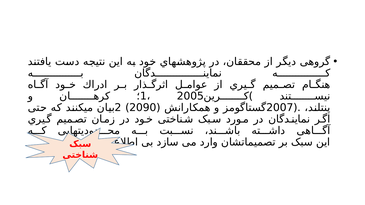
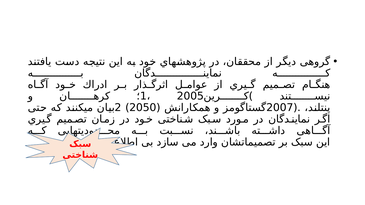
2090: 2090 -> 2050
